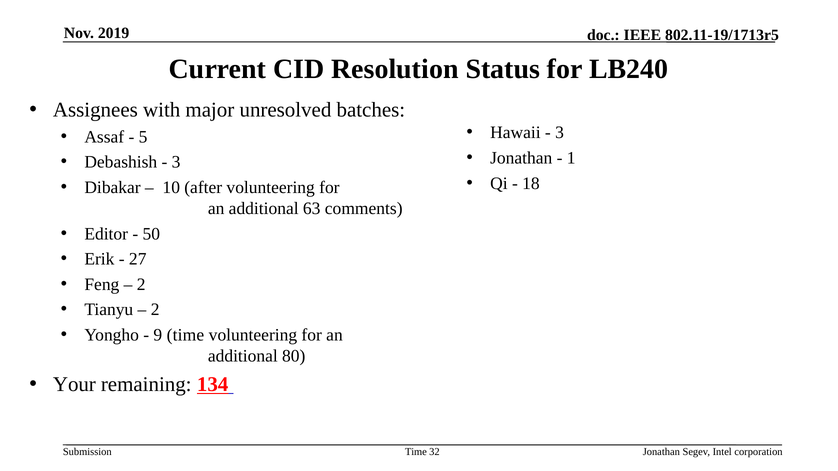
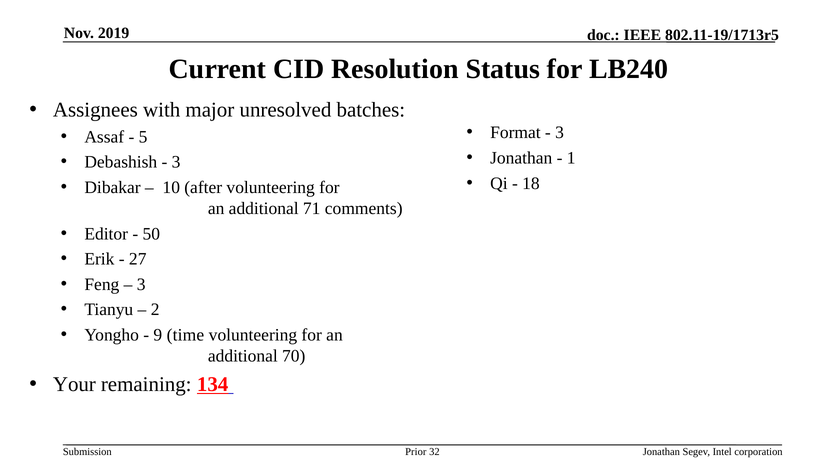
Hawaii: Hawaii -> Format
63: 63 -> 71
2 at (141, 285): 2 -> 3
80: 80 -> 70
Time at (416, 452): Time -> Prior
